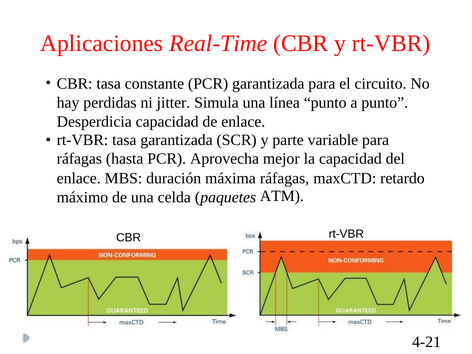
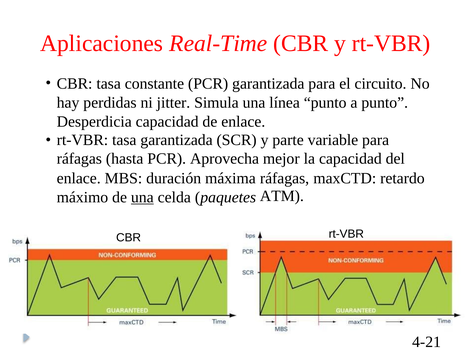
una at (142, 197) underline: none -> present
